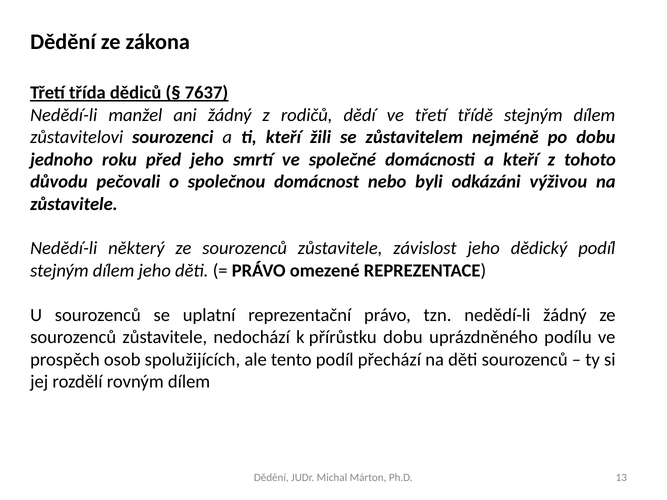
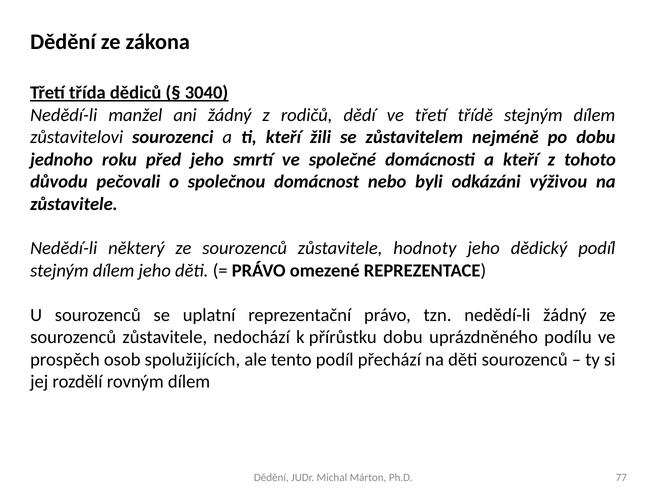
7637: 7637 -> 3040
závislost: závislost -> hodnoty
13: 13 -> 77
